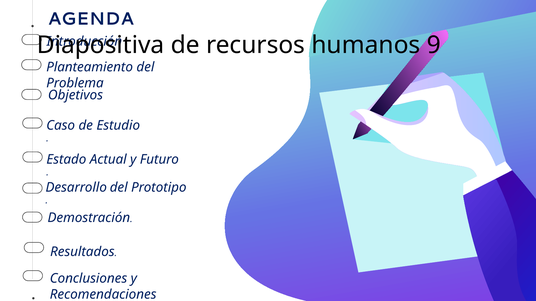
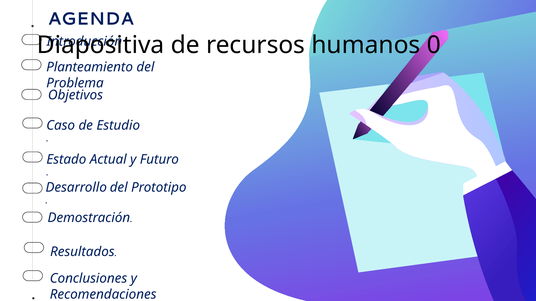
9: 9 -> 0
